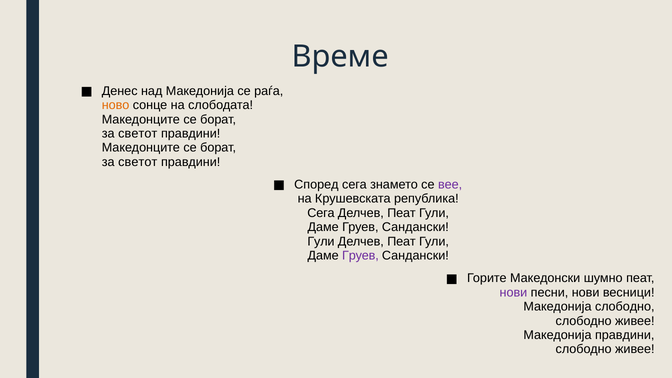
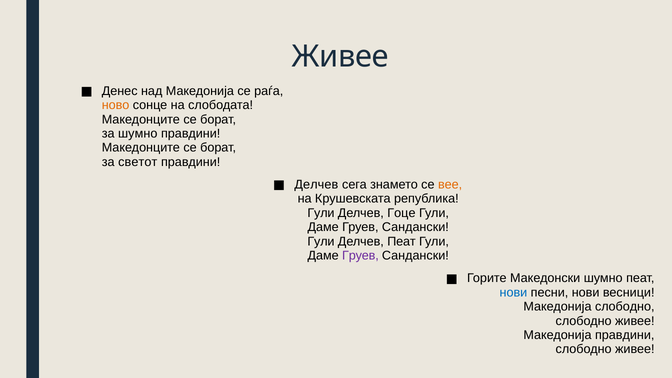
Време at (340, 56): Време -> Живее
светот at (138, 134): светот -> шумно
Според at (316, 185): Според -> Делчев
вее colour: purple -> orange
Сега at (321, 213): Сега -> Гули
Пеат at (401, 213): Пеат -> Гоце
нови at (513, 292) colour: purple -> blue
